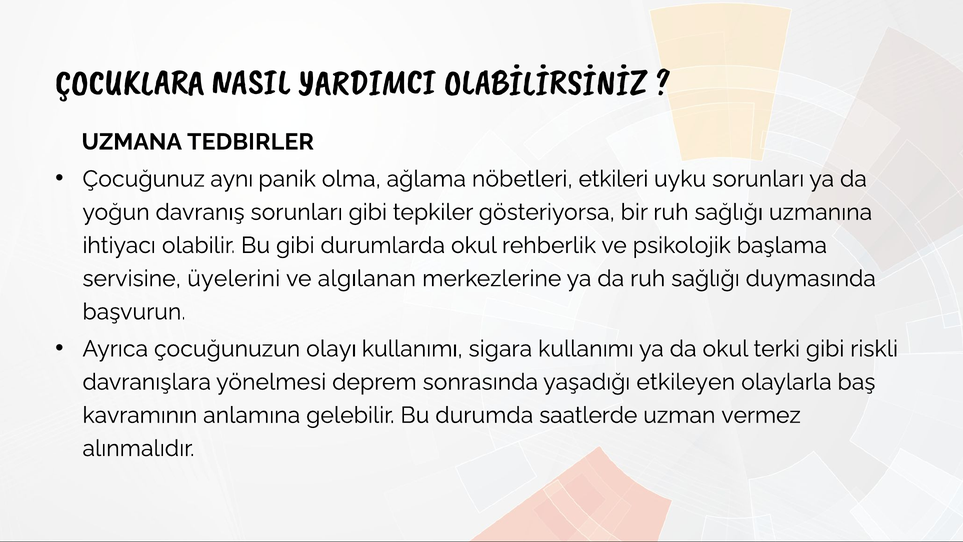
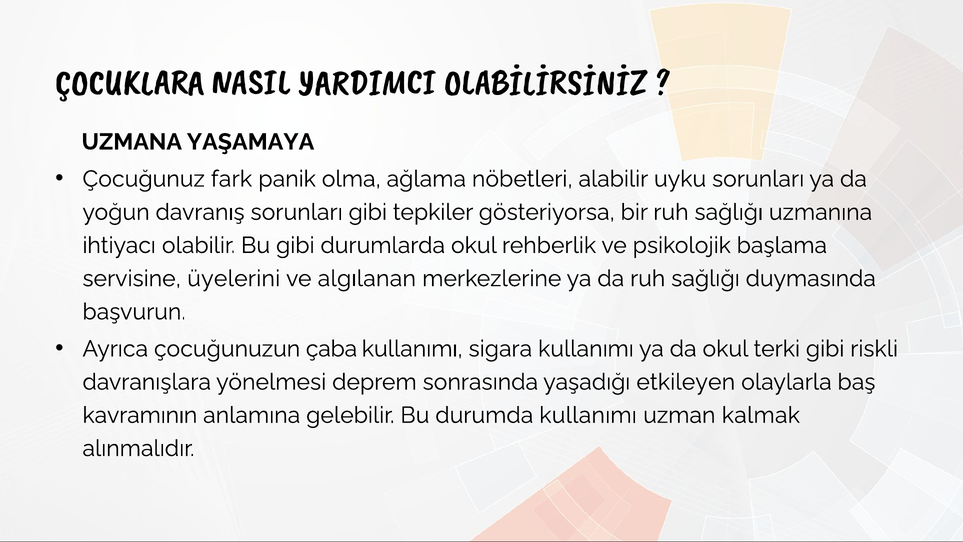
TEDBIRLER: TEDBIRLER -> YAŞAMAYA
aynı: aynı -> fark
etkileri: etkileri -> alabilir
olayı: olayı -> çaba
durumda saatlerde: saatlerde -> kullanımı
vermez: vermez -> kalmak
